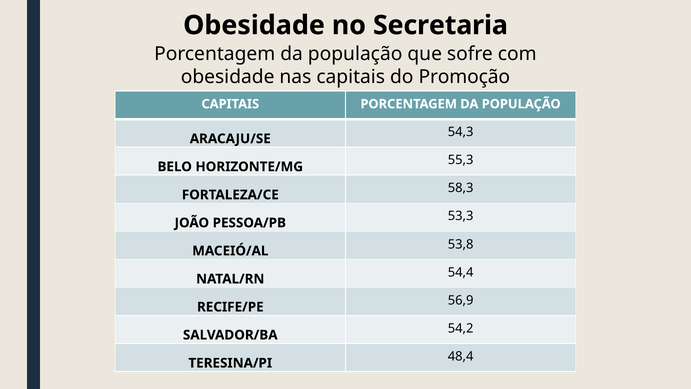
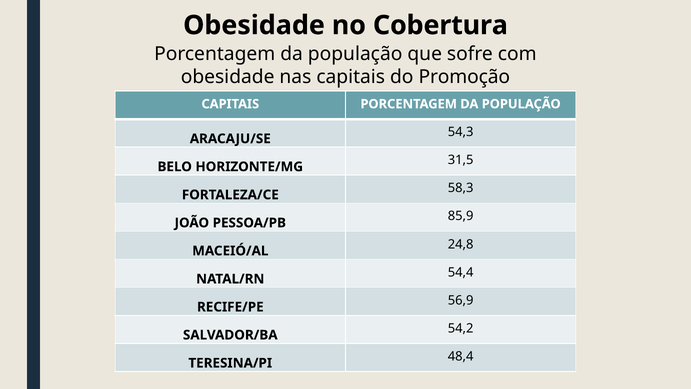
Secretaria: Secretaria -> Cobertura
55,3: 55,3 -> 31,5
53,3: 53,3 -> 85,9
53,8: 53,8 -> 24,8
